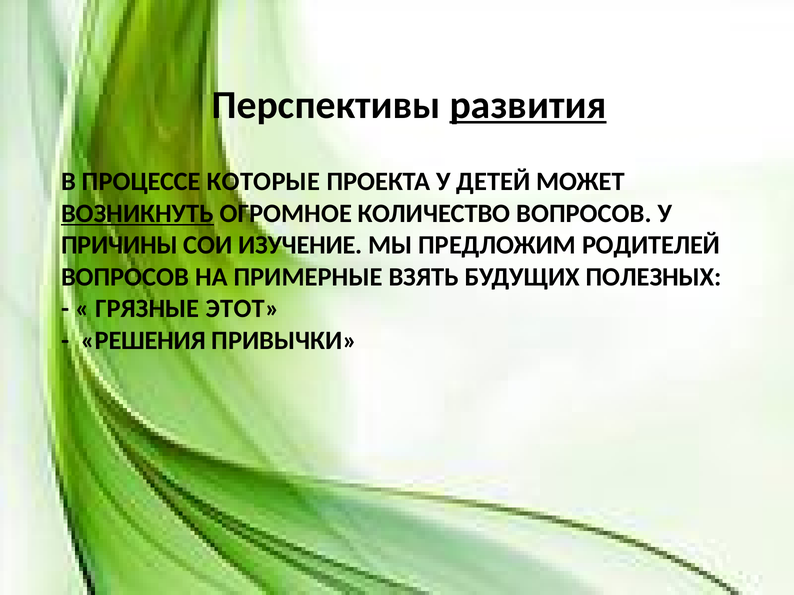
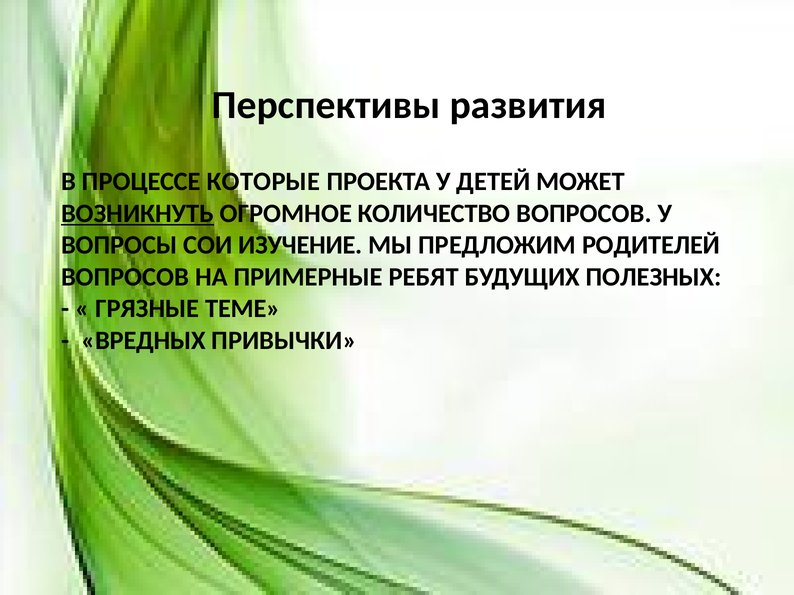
развития underline: present -> none
ПРИЧИНЫ: ПРИЧИНЫ -> ВОПРОСЫ
ВЗЯТЬ: ВЗЯТЬ -> РЕБЯТ
ЭТОТ: ЭТОТ -> ТЕМЕ
РЕШЕНИЯ: РЕШЕНИЯ -> ВРЕДНЫХ
